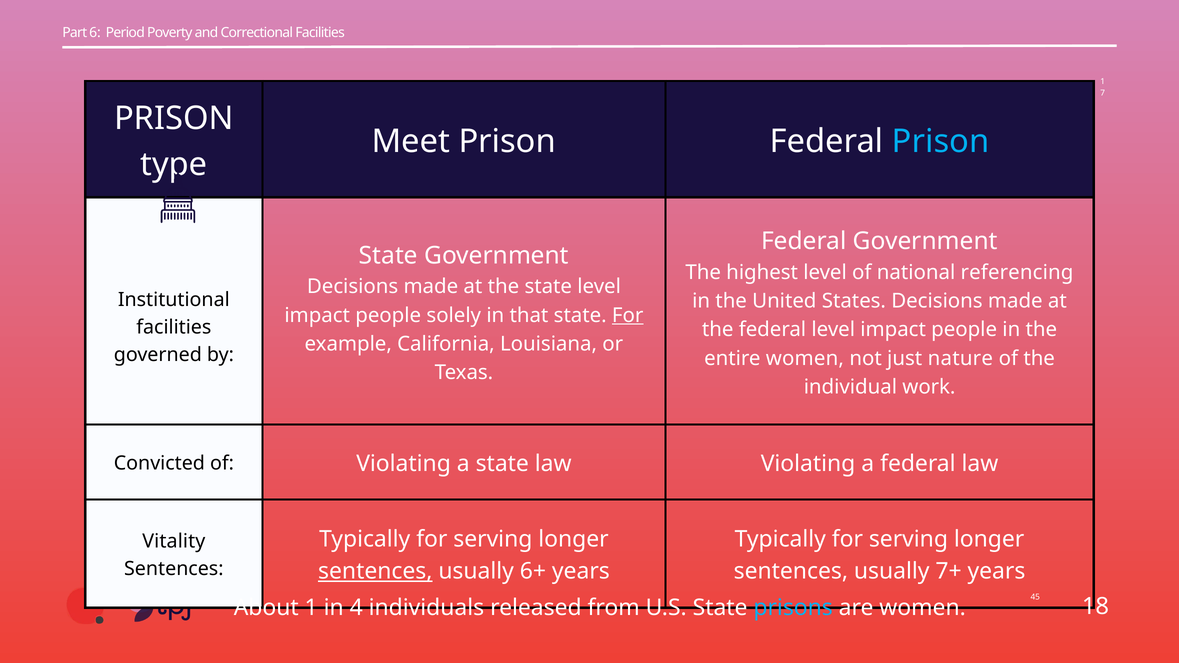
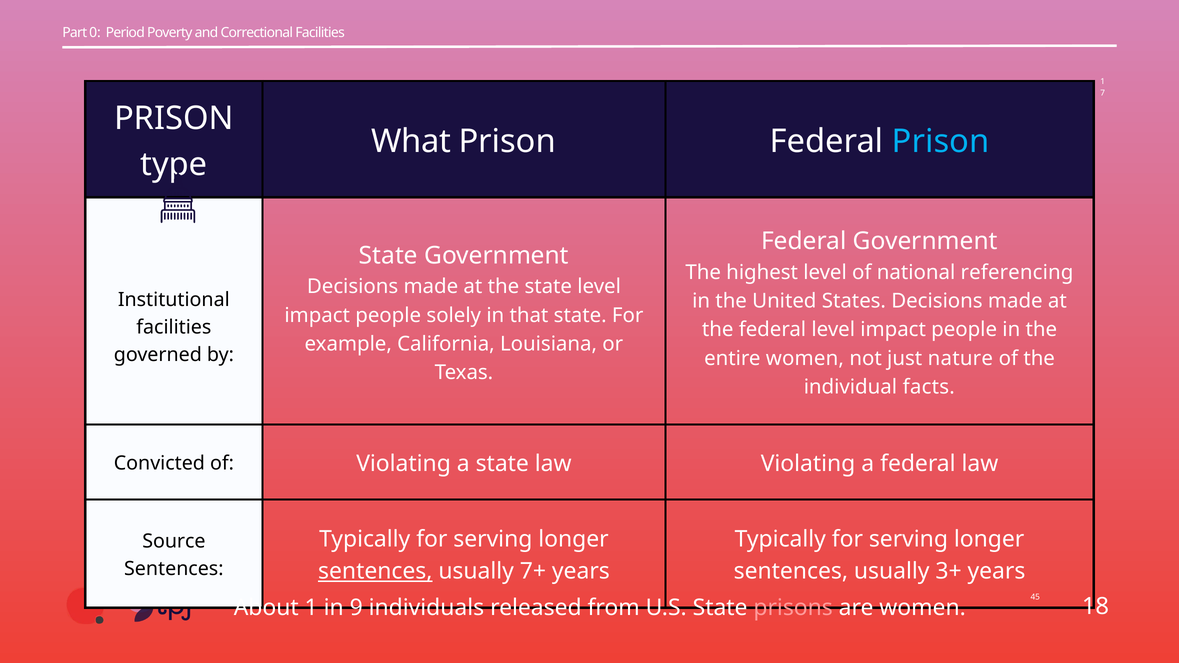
6: 6 -> 0
Meet: Meet -> What
For at (628, 315) underline: present -> none
work: work -> facts
Vitality: Vitality -> Source
6+: 6+ -> 7+
7+: 7+ -> 3+
4: 4 -> 9
prisons colour: light blue -> pink
